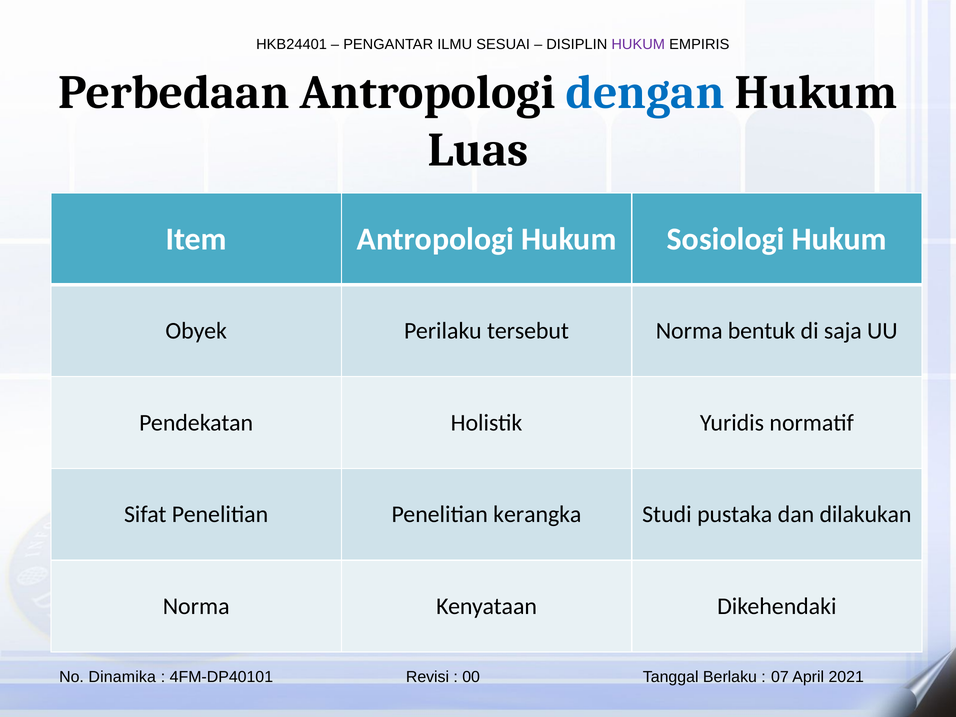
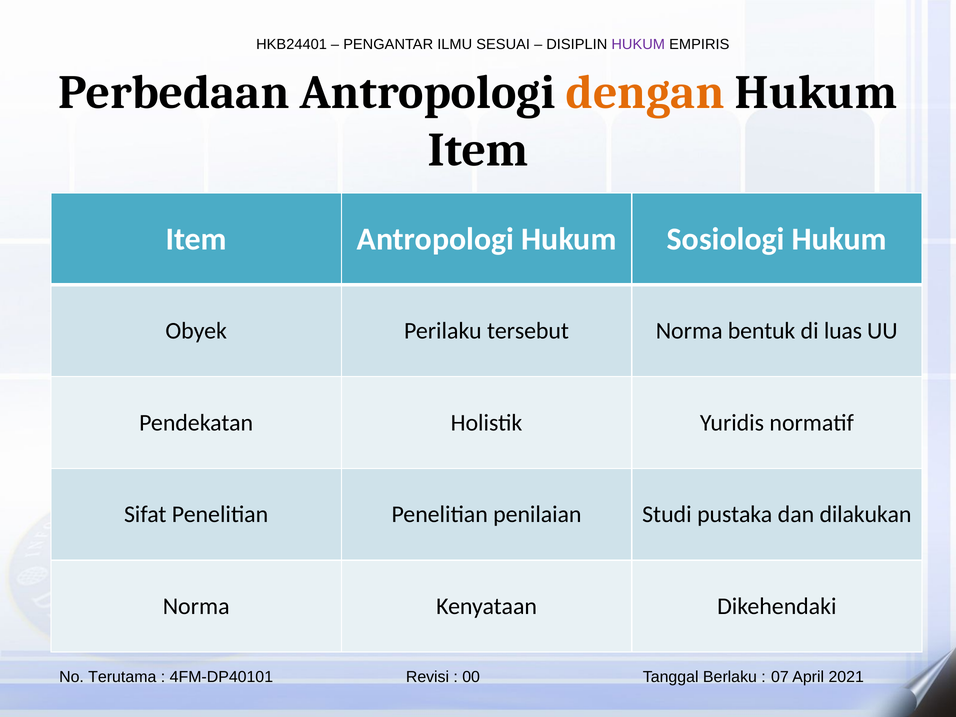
dengan colour: blue -> orange
Luas at (478, 150): Luas -> Item
saja: saja -> luas
kerangka: kerangka -> penilaian
Dinamika: Dinamika -> Terutama
